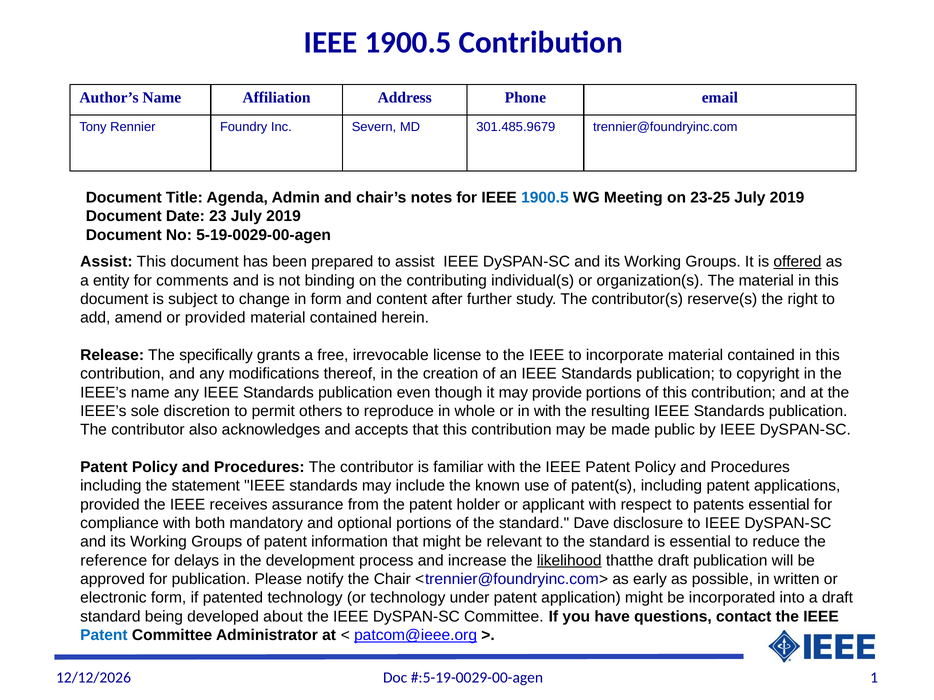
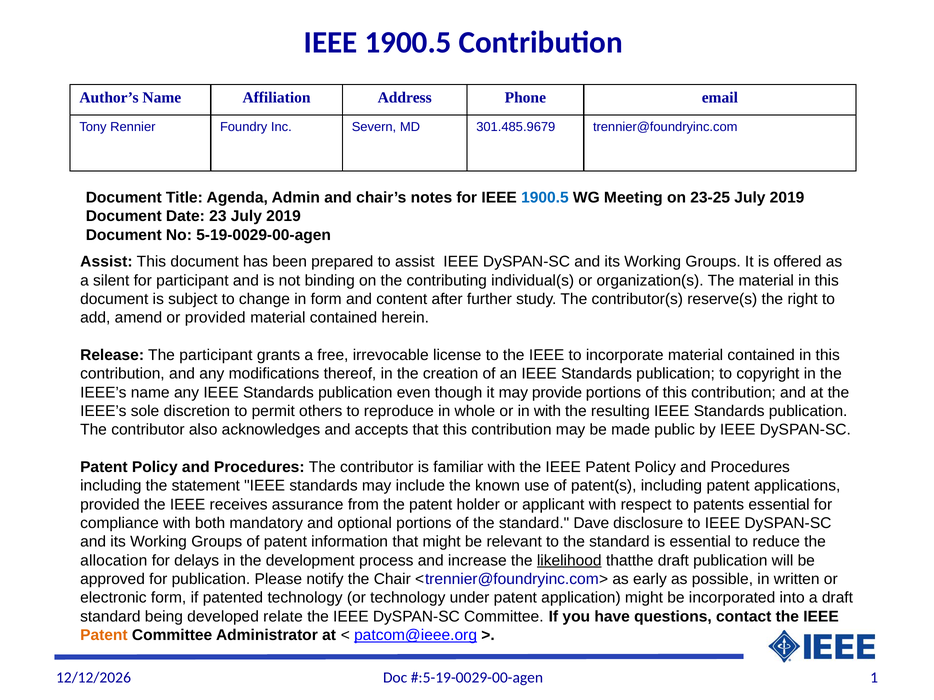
offered underline: present -> none
entity: entity -> silent
for comments: comments -> participant
The specifically: specifically -> participant
reference: reference -> allocation
about: about -> relate
Patent at (104, 636) colour: blue -> orange
